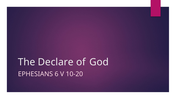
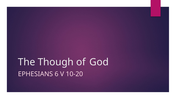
Declare: Declare -> Though
